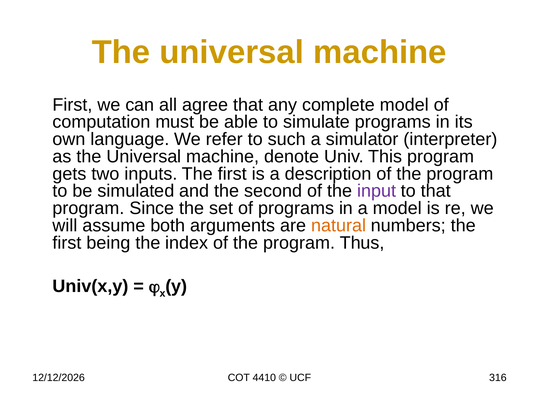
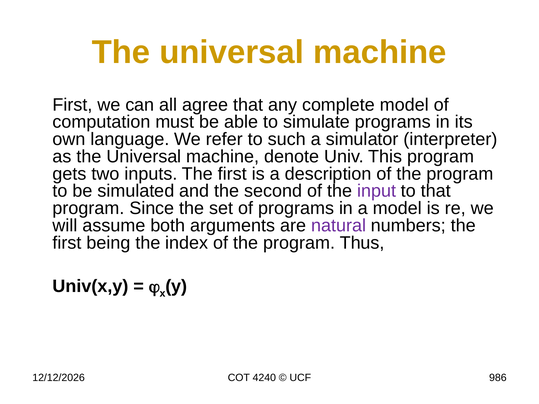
natural colour: orange -> purple
4410: 4410 -> 4240
316: 316 -> 986
